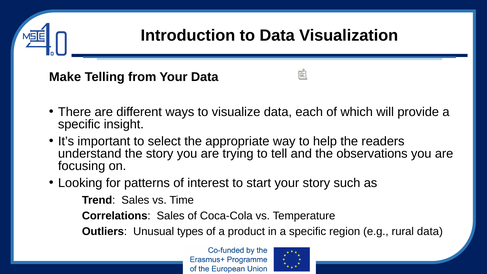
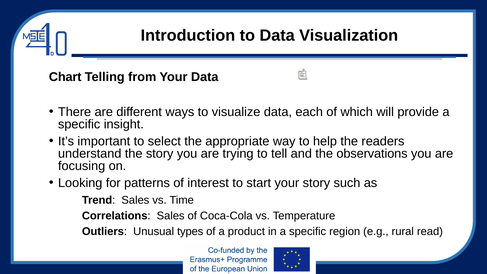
Make: Make -> Chart
rural data: data -> read
